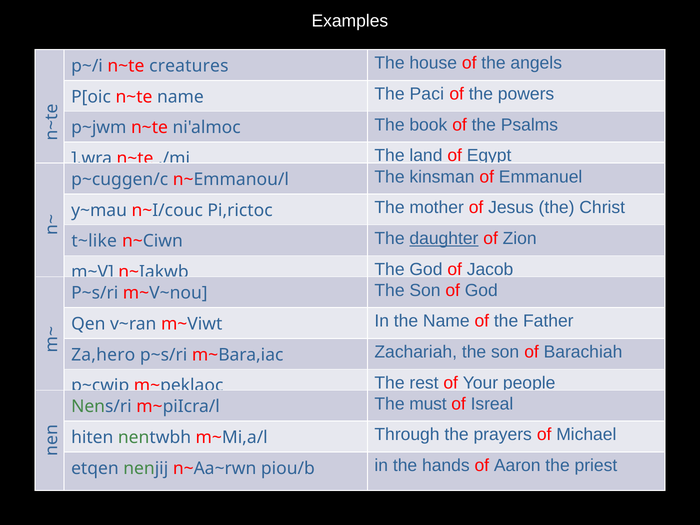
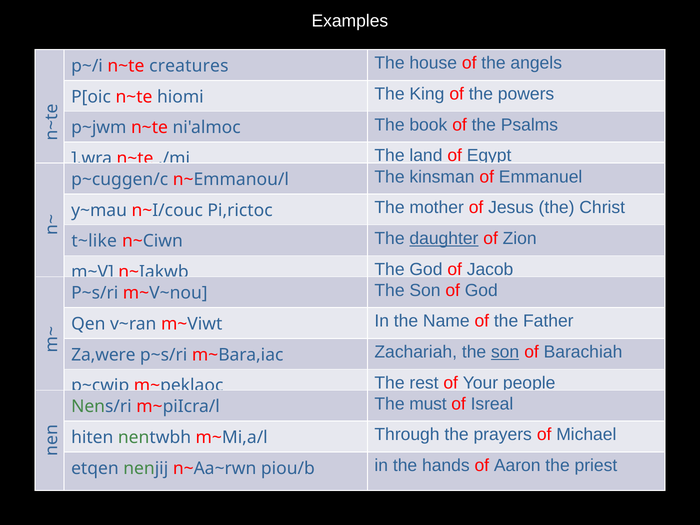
n~te name: name -> hiomi
Paci: Paci -> King
Za,hero: Za,hero -> Za,were
son at (505, 352) underline: none -> present
